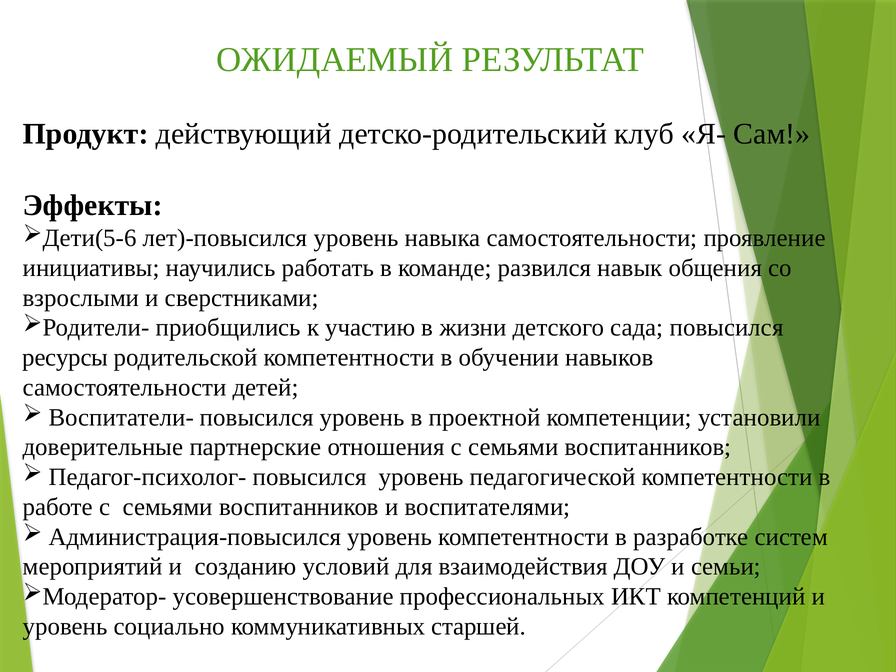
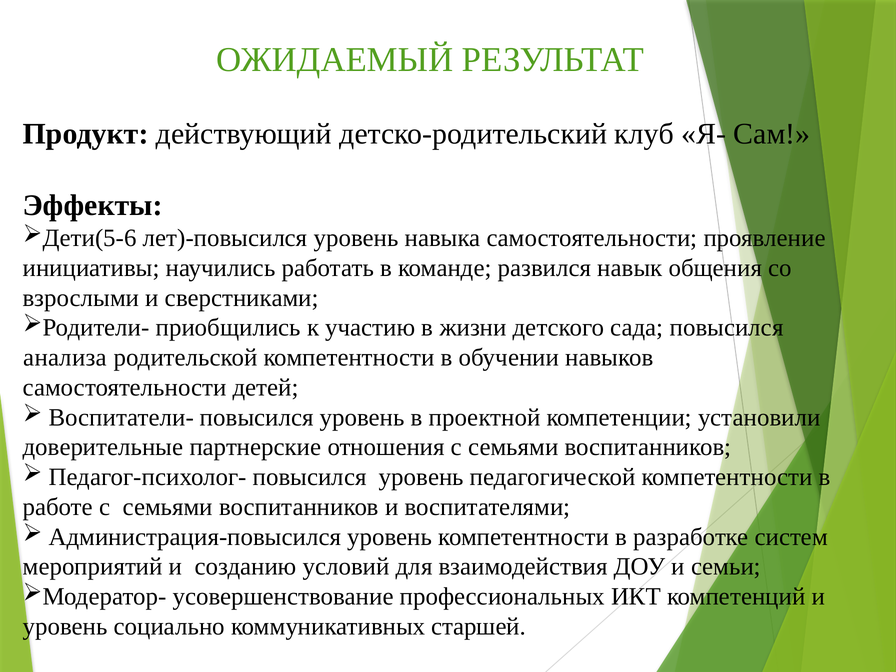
ресурсы: ресурсы -> анализа
